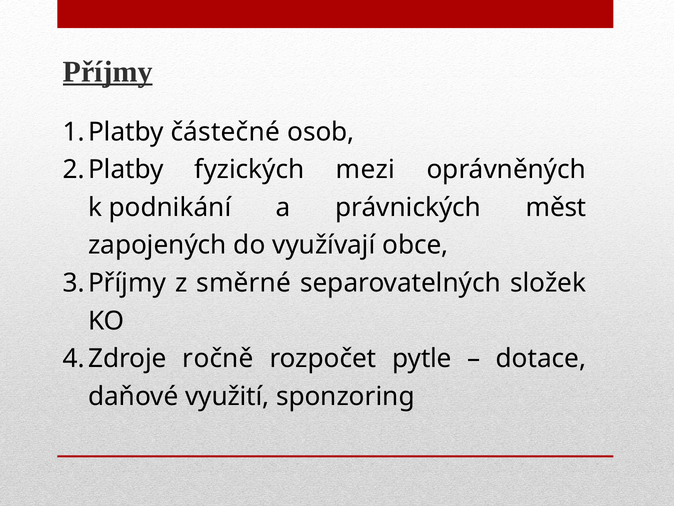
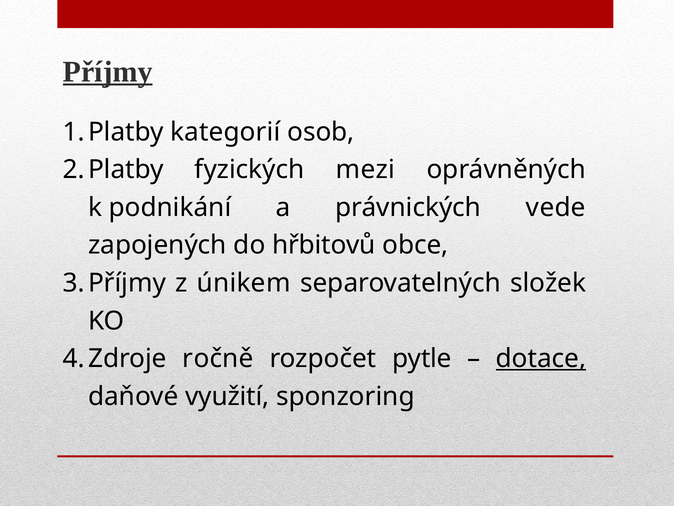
částečné: částečné -> kategorií
měst: měst -> vede
využívají: využívají -> hřbitovů
směrné: směrné -> únikem
dotace underline: none -> present
